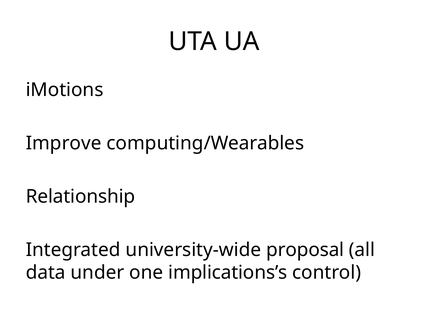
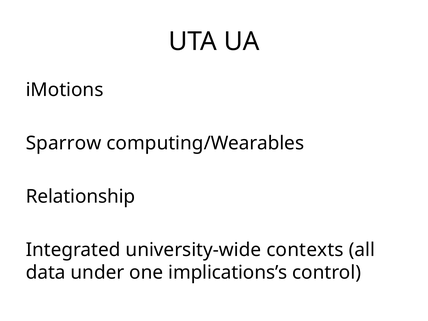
Improve: Improve -> Sparrow
proposal: proposal -> contexts
